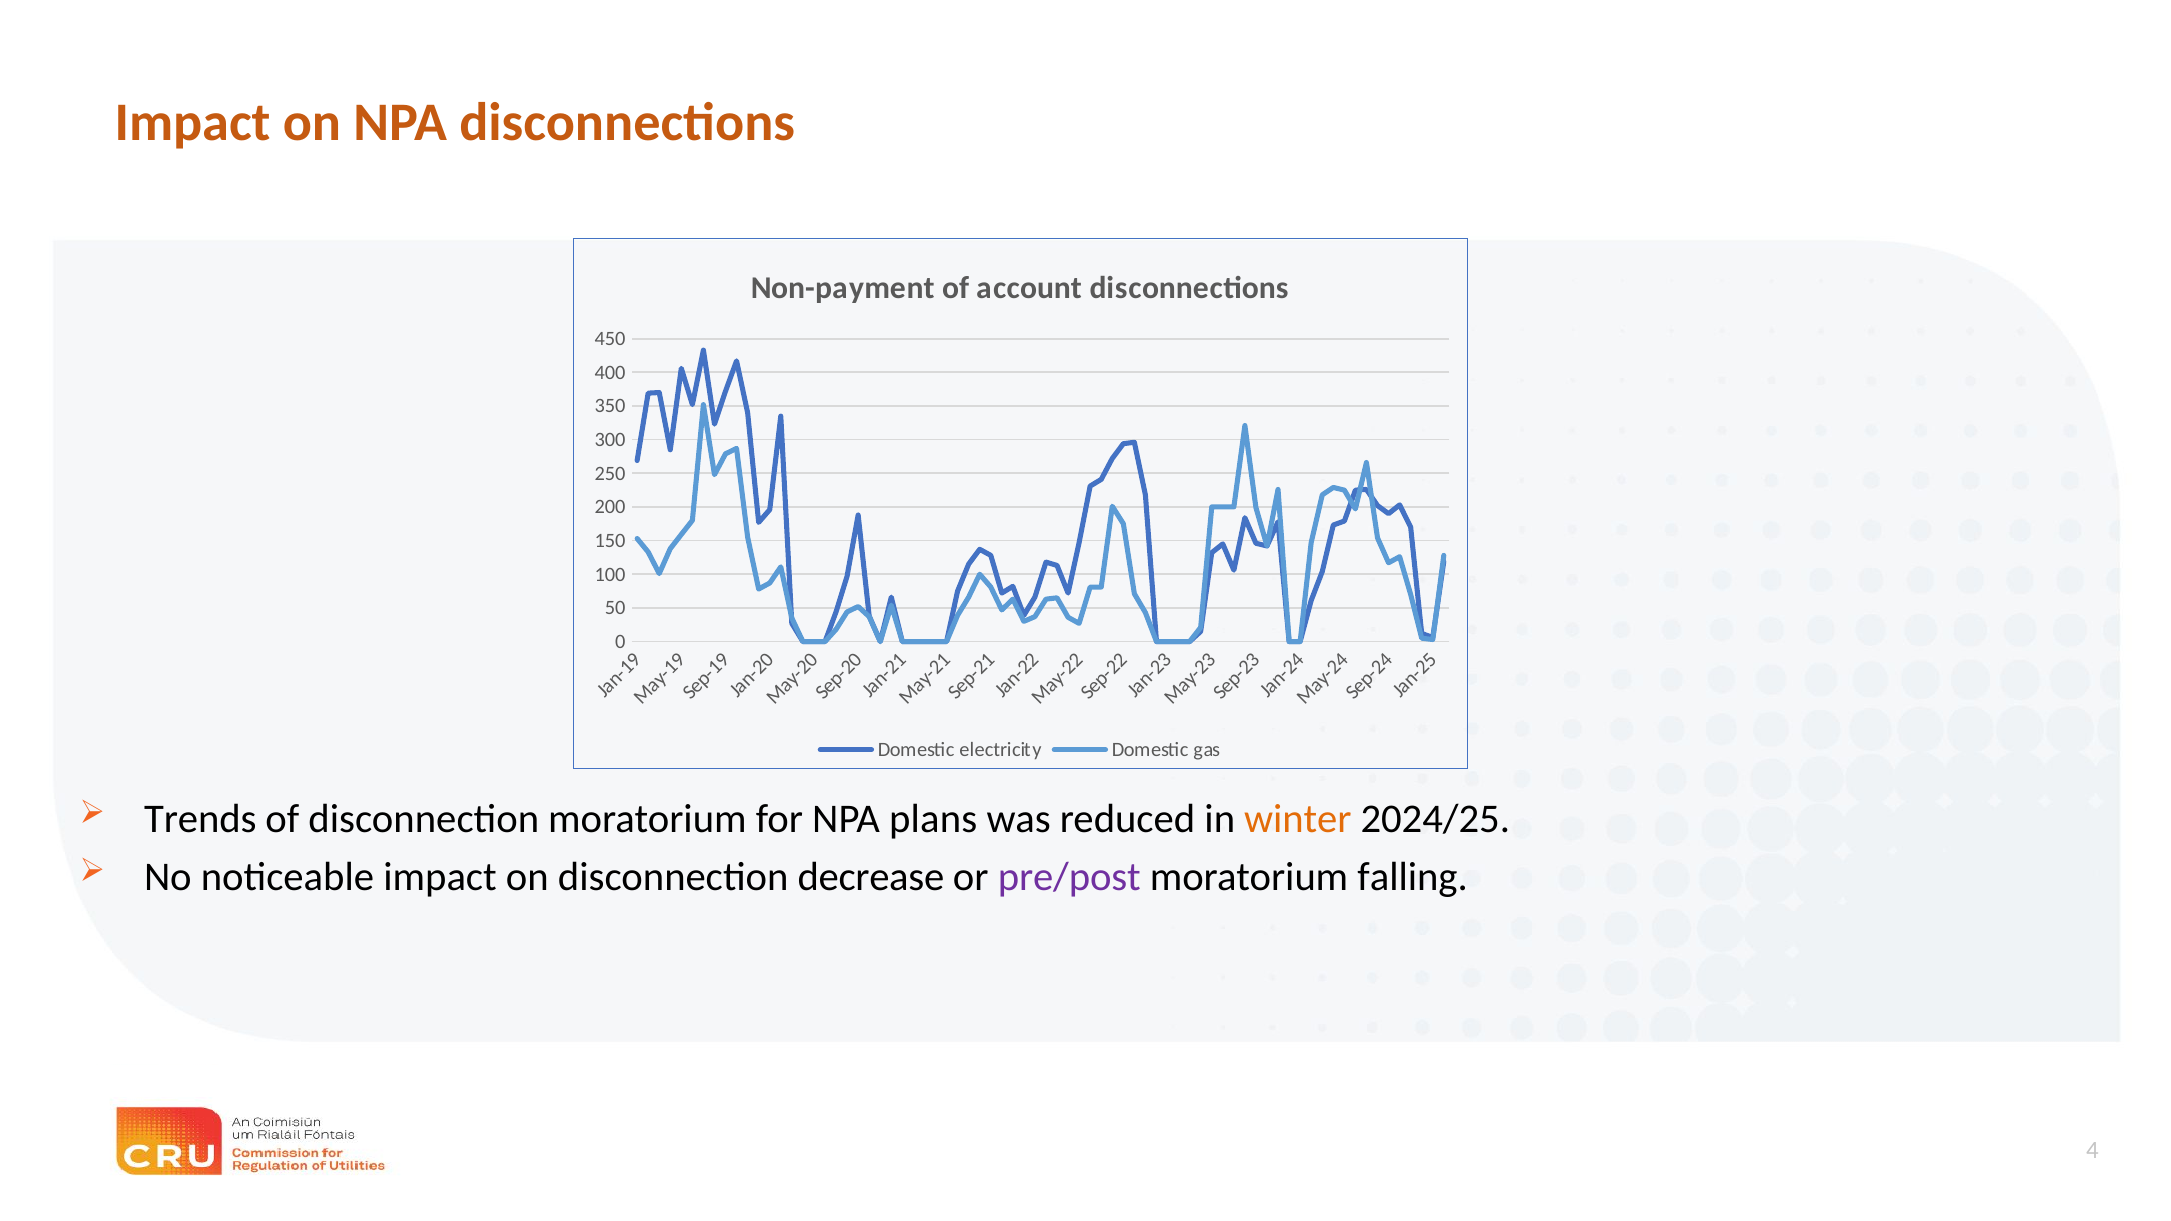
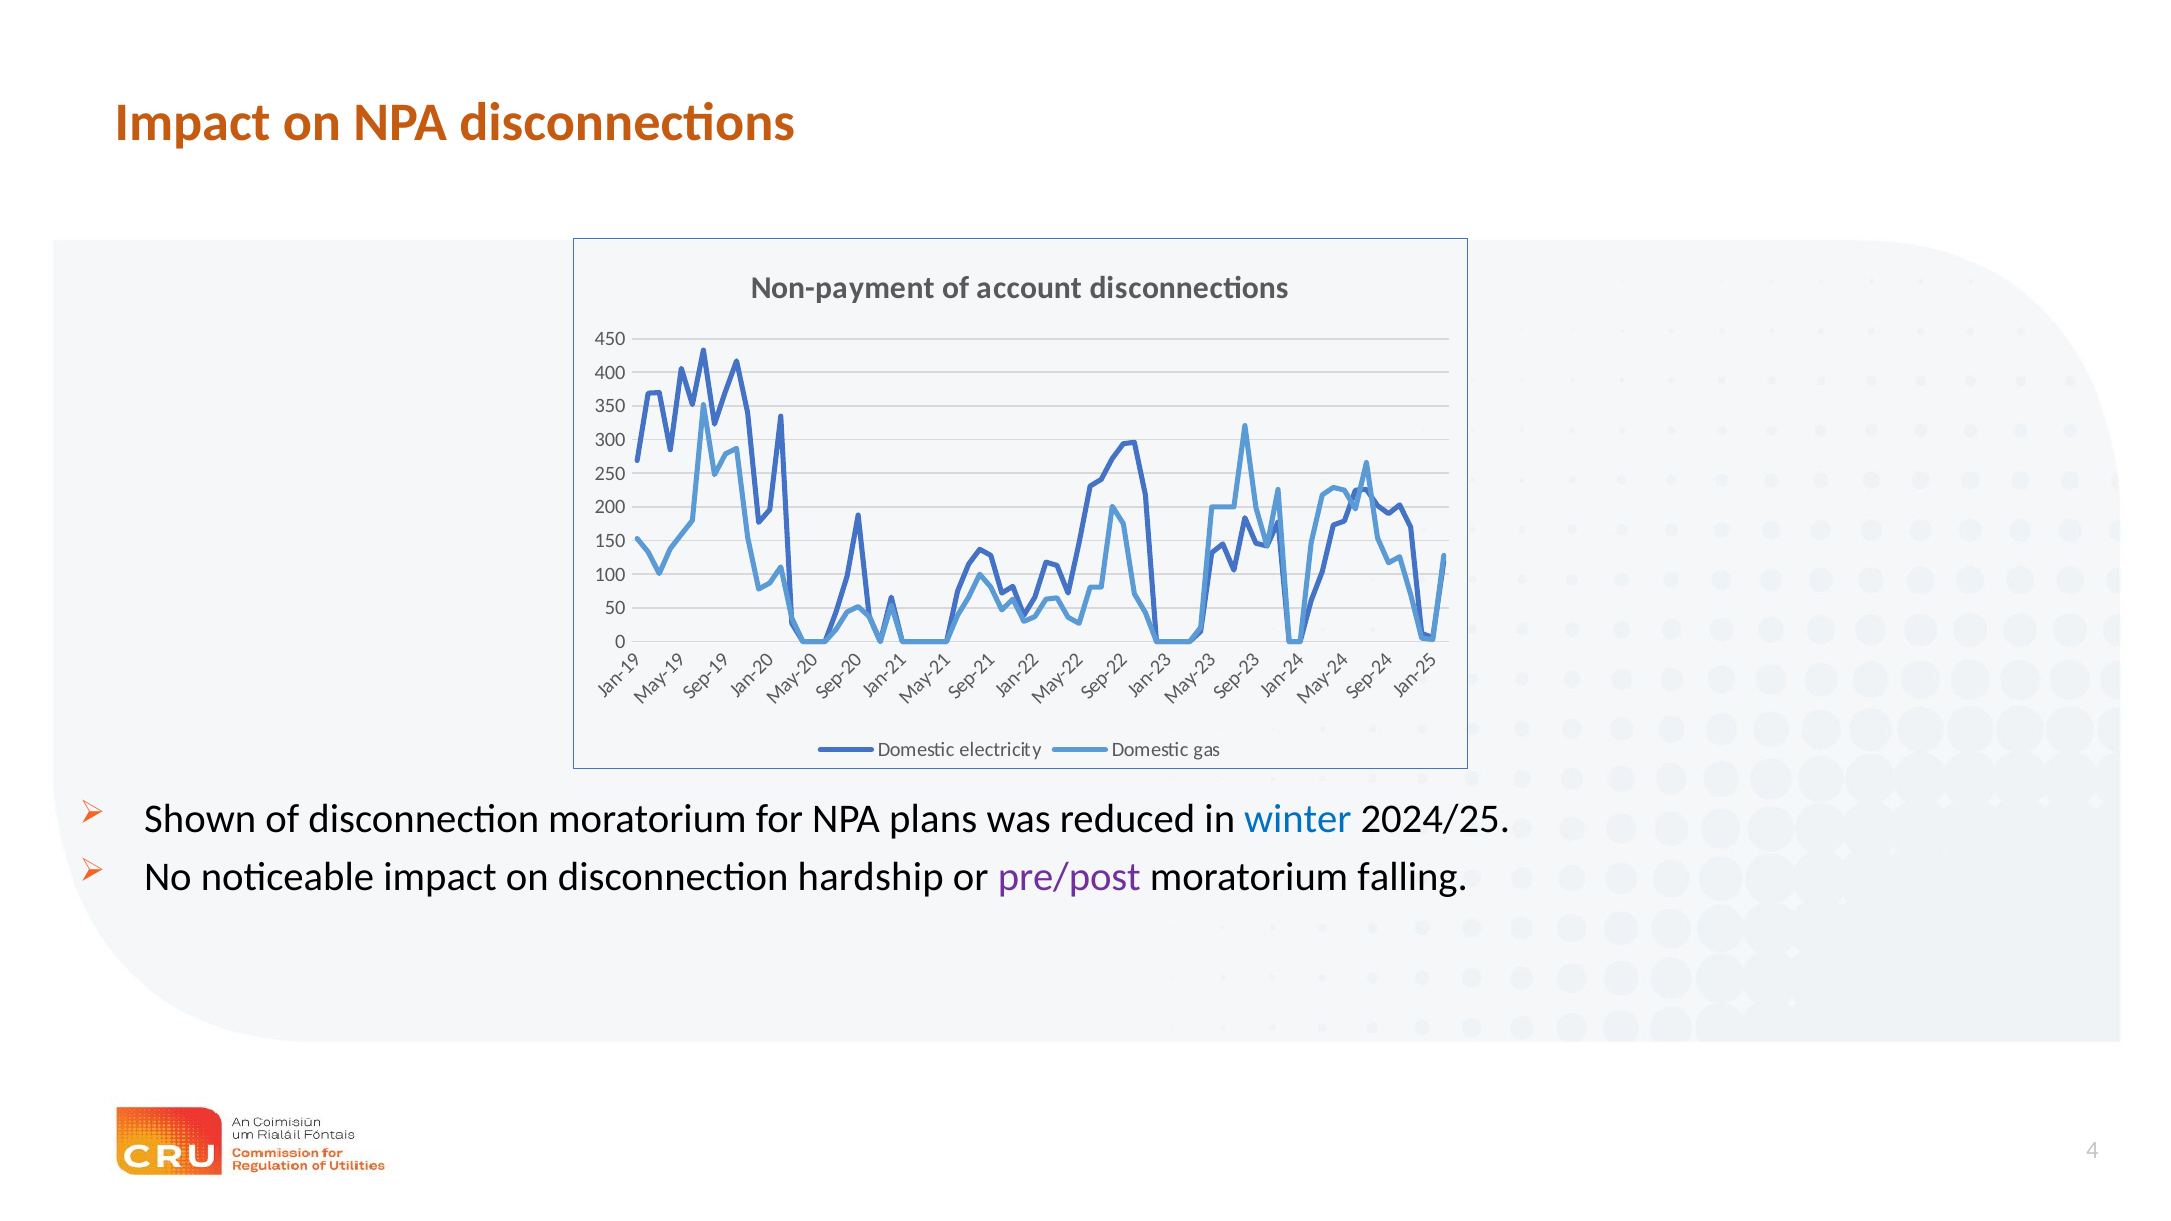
Trends: Trends -> Shown
winter colour: orange -> blue
decrease: decrease -> hardship
